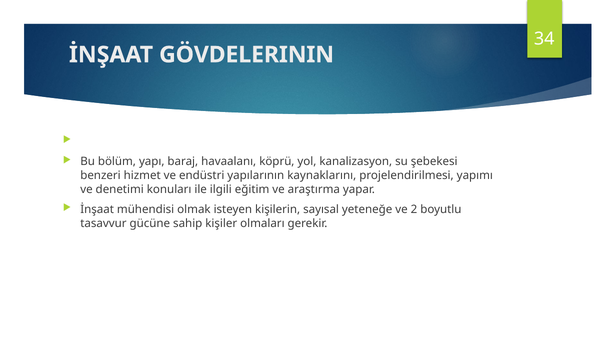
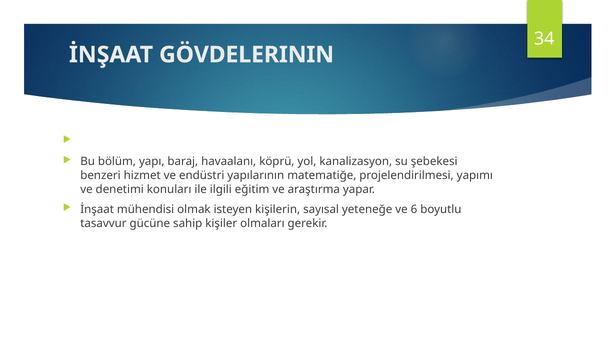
kaynaklarını: kaynaklarını -> matematiğe
2: 2 -> 6
